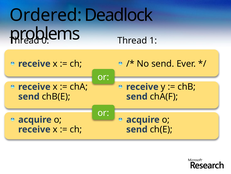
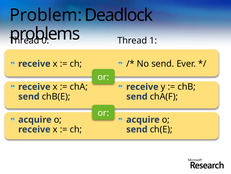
Ordered: Ordered -> Problem
